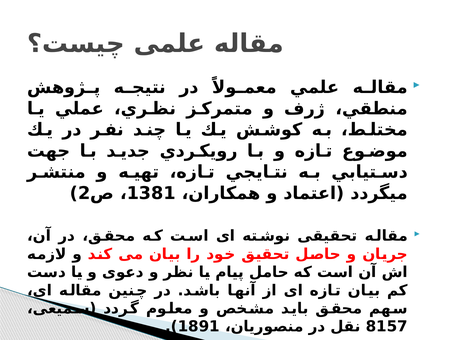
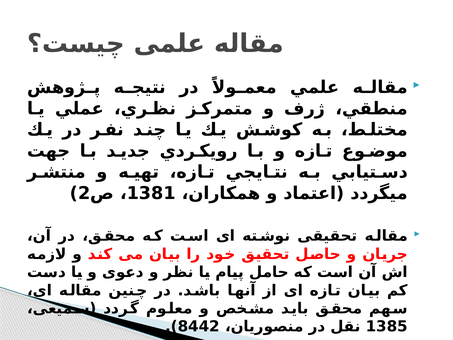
1891: 1891 -> 8442
8157: 8157 -> 1385
